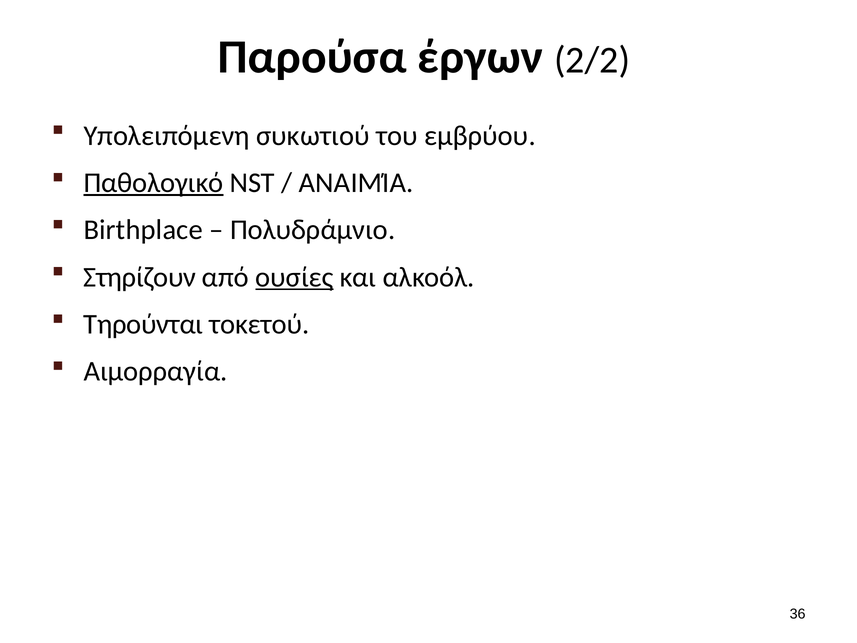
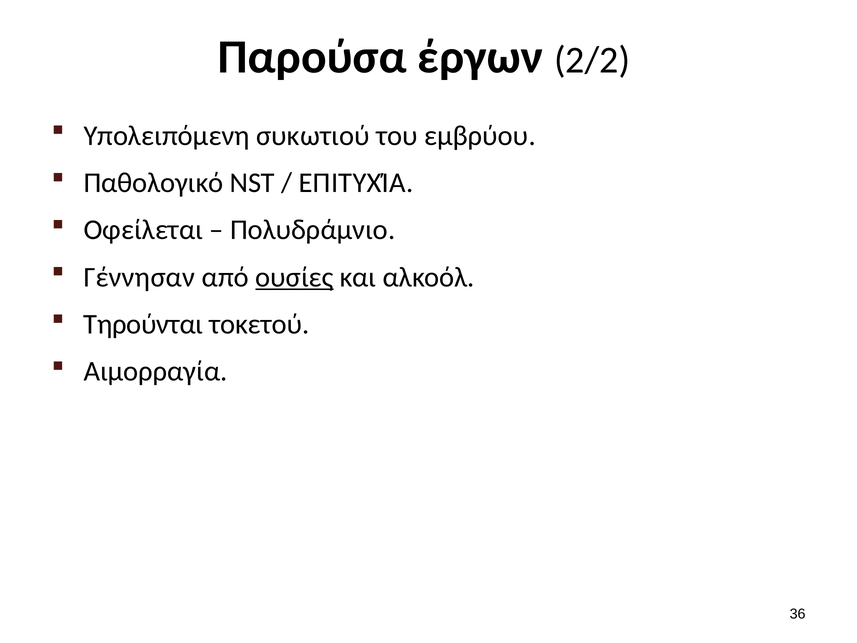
Παθολογικό underline: present -> none
ΑΝΑΙΜΊΑ: ΑΝΑΙΜΊΑ -> ΕΠΙΤΥΧΊΑ
Birthplace: Birthplace -> Οφείλεται
Στηρίζουν: Στηρίζουν -> Γέννησαν
